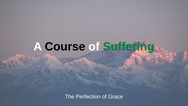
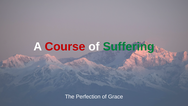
Course colour: black -> red
